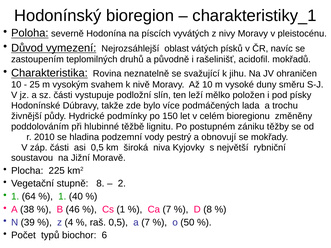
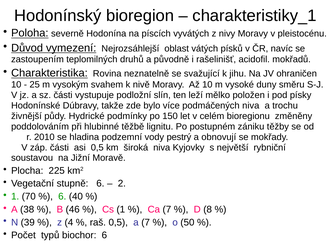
podmáčených lada: lada -> niva
stupně 8: 8 -> 6
64: 64 -> 70
1 at (62, 197): 1 -> 6
